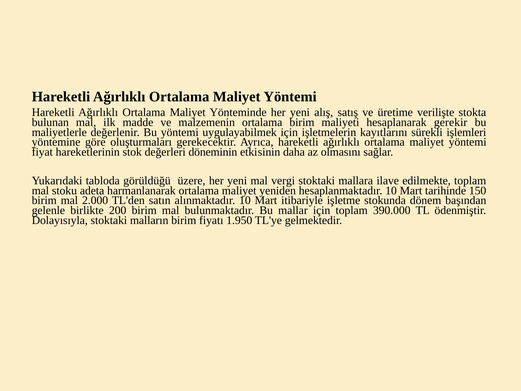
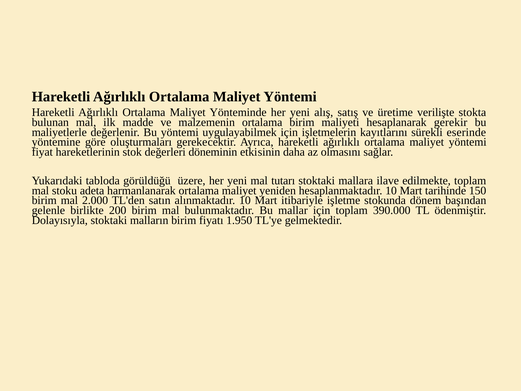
işlemleri: işlemleri -> eserinde
vergi: vergi -> tutarı
